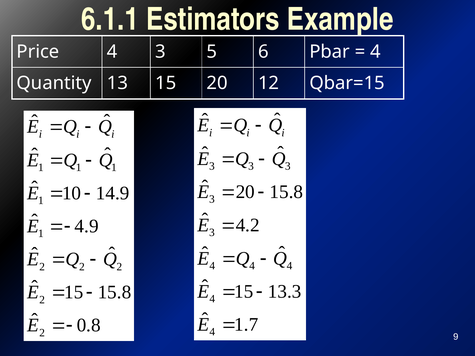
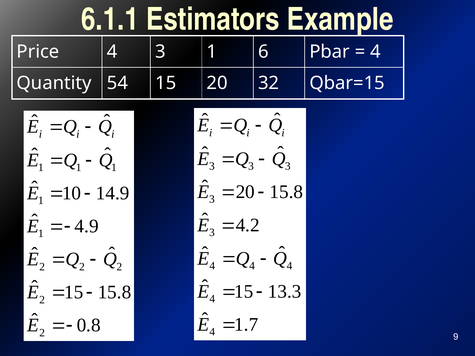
3 5: 5 -> 1
Quantity 13: 13 -> 54
12: 12 -> 32
